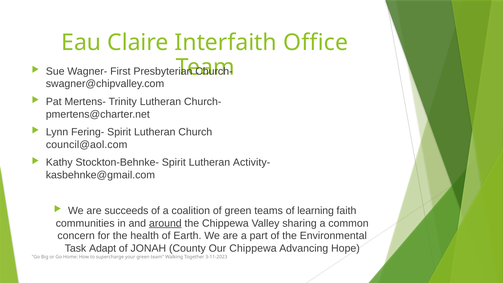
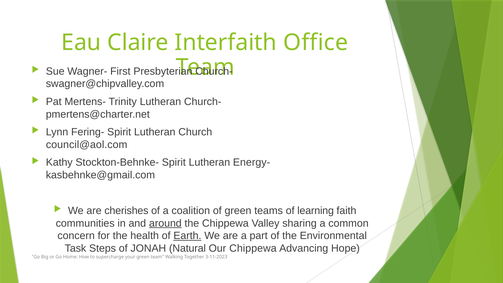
Activity-: Activity- -> Energy-
succeeds: succeeds -> cherishes
Earth underline: none -> present
Adapt: Adapt -> Steps
County: County -> Natural
